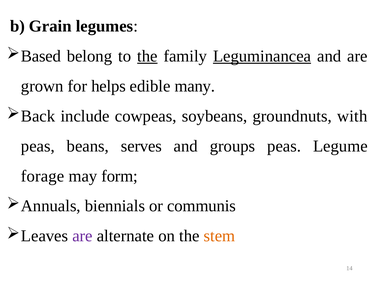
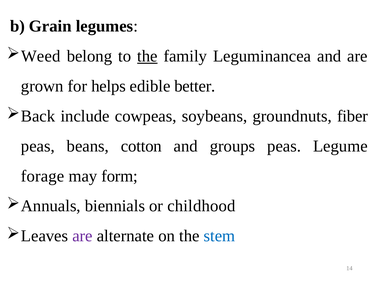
Based: Based -> Weed
Leguminancea underline: present -> none
many: many -> better
with: with -> fiber
serves: serves -> cotton
communis: communis -> childhood
stem colour: orange -> blue
